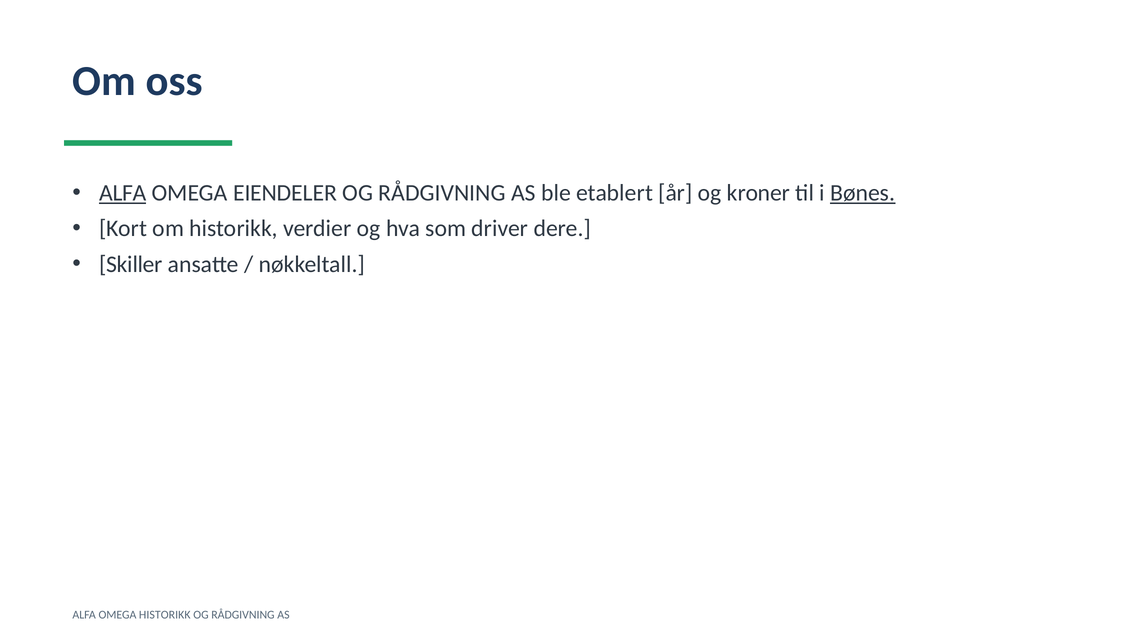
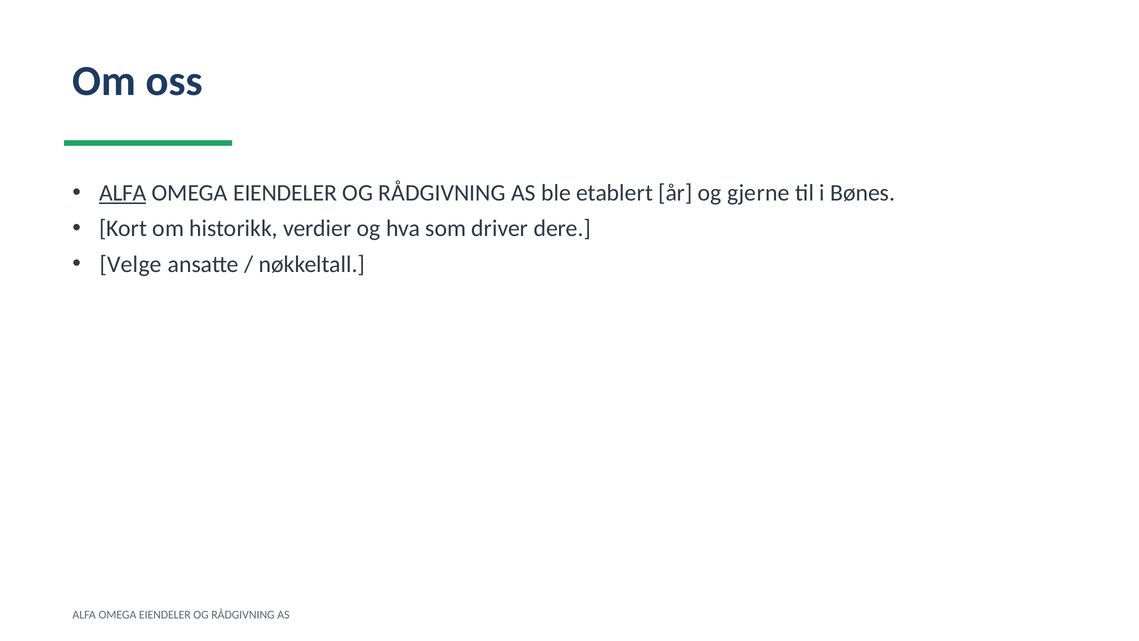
kroner: kroner -> gjerne
Bønes underline: present -> none
Skiller: Skiller -> Velge
HISTORIKK at (165, 615): HISTORIKK -> EIENDELER
